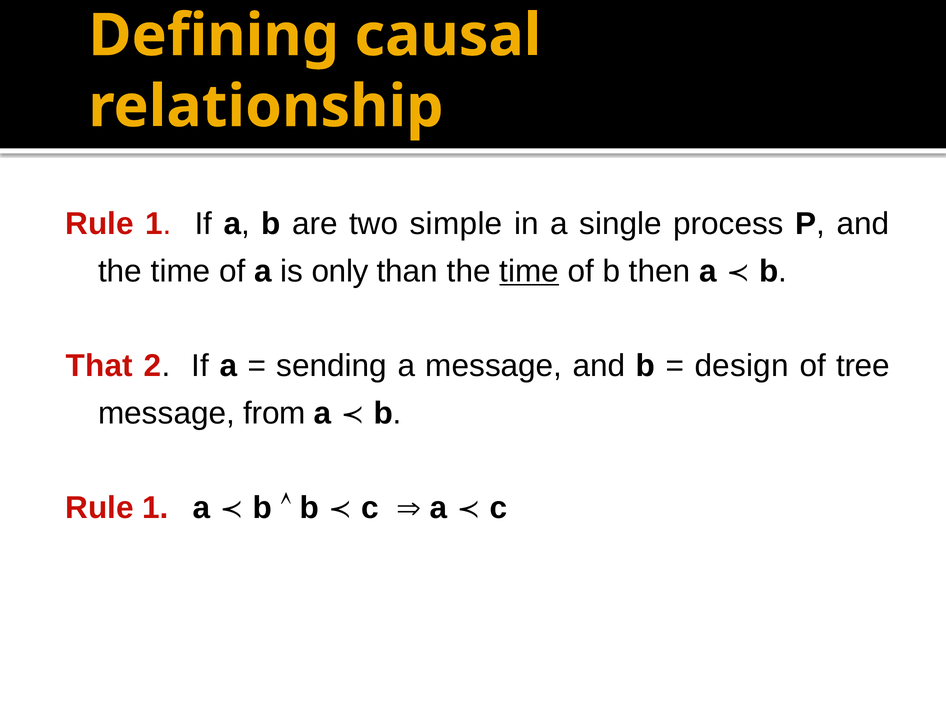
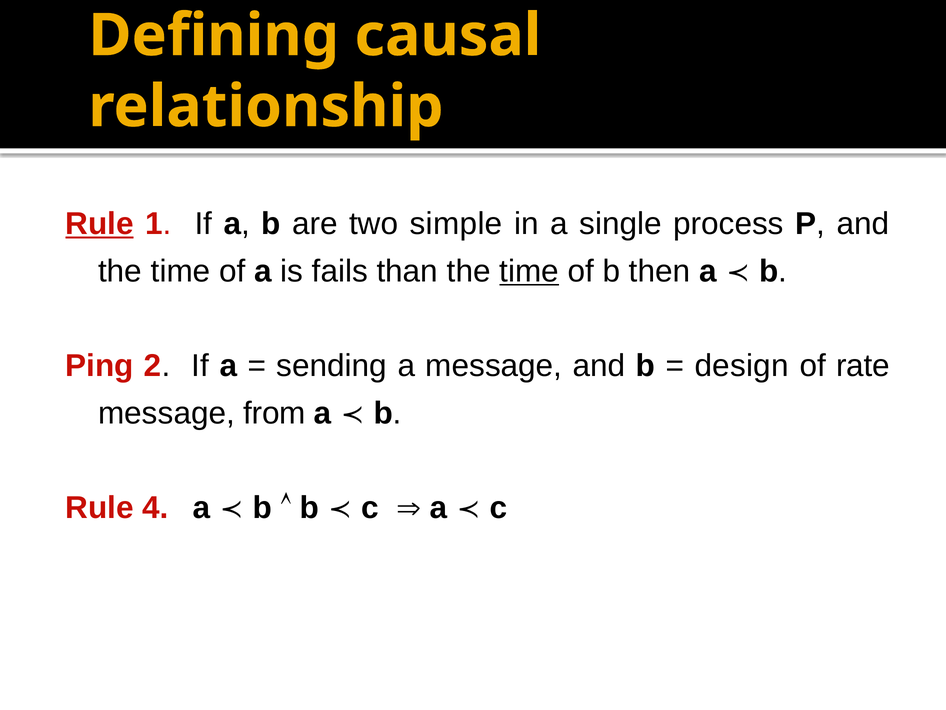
Rule at (99, 224) underline: none -> present
only: only -> fails
That: That -> Ping
tree: tree -> rate
1 at (155, 507): 1 -> 4
